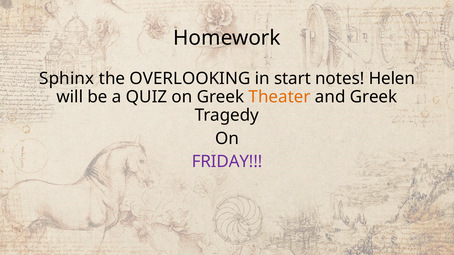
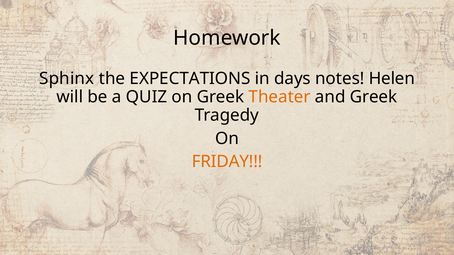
OVERLOOKING: OVERLOOKING -> EXPECTATIONS
start: start -> days
FRIDAY colour: purple -> orange
